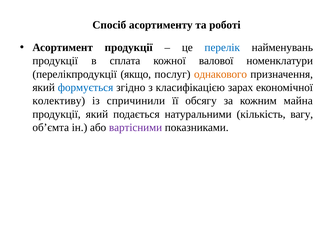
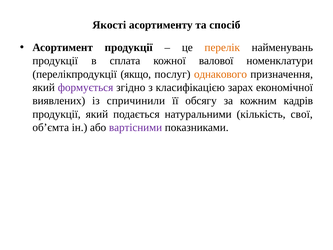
Спосіб: Спосіб -> Якості
роботі: роботі -> спосіб
перелік colour: blue -> orange
формується colour: blue -> purple
колективу: колективу -> виявлених
майна: майна -> кадрів
вагу: вагу -> свої
